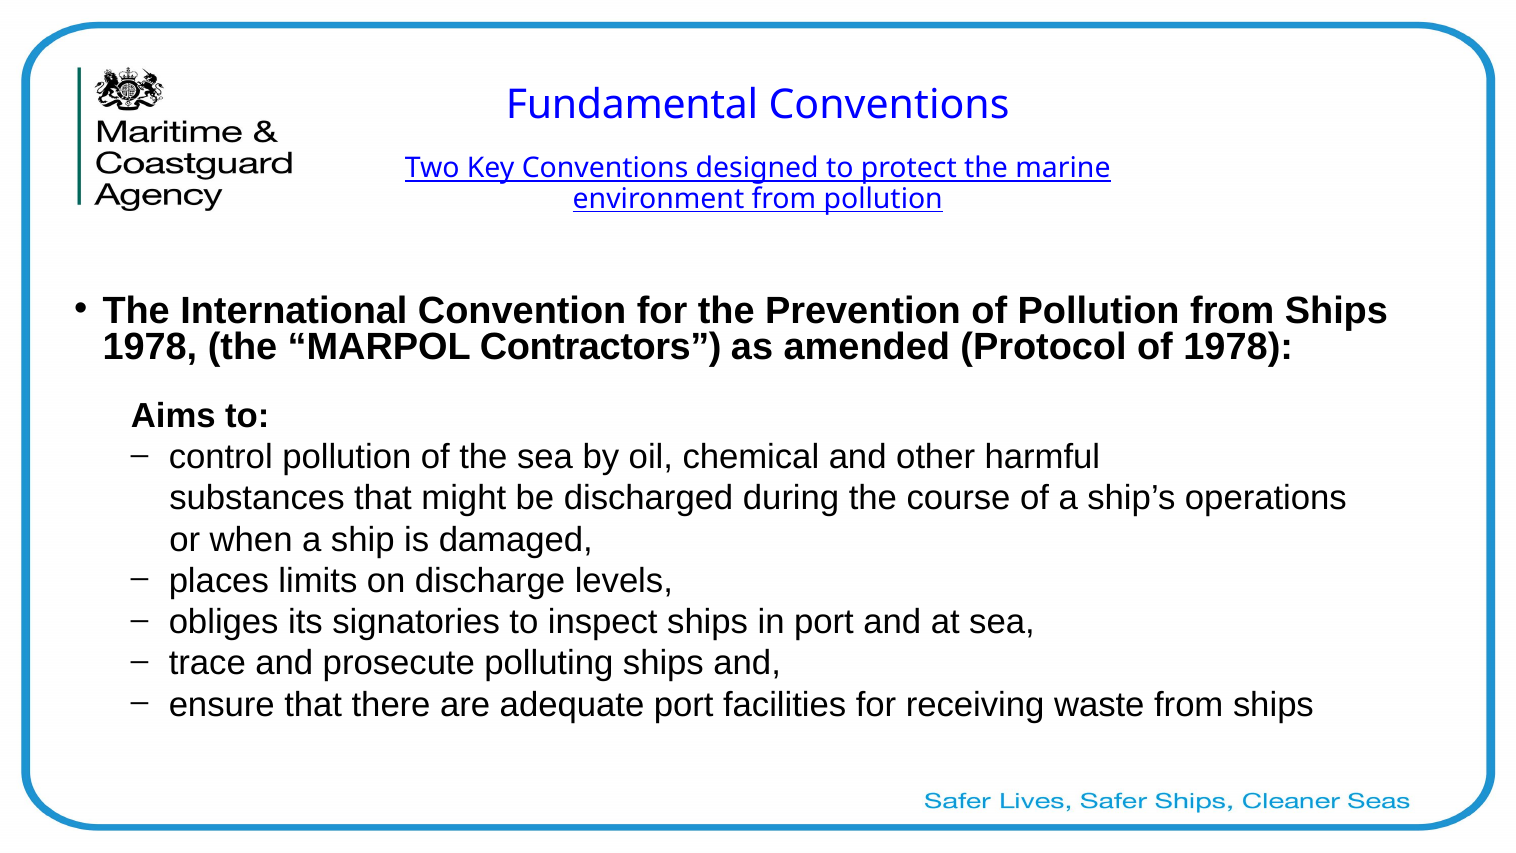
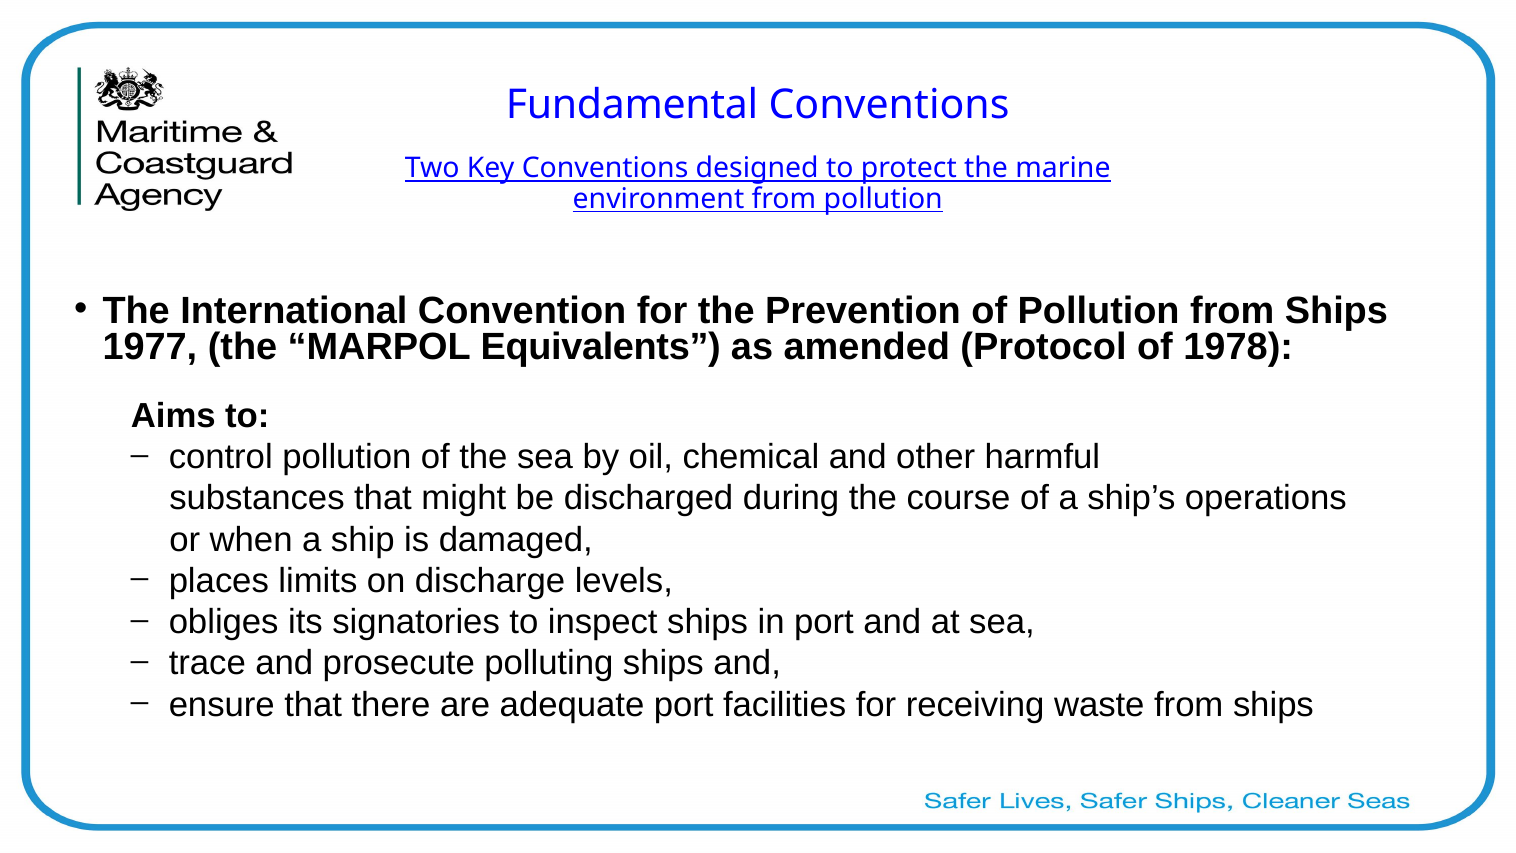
1978 at (150, 347): 1978 -> 1977
Contractors: Contractors -> Equivalents
